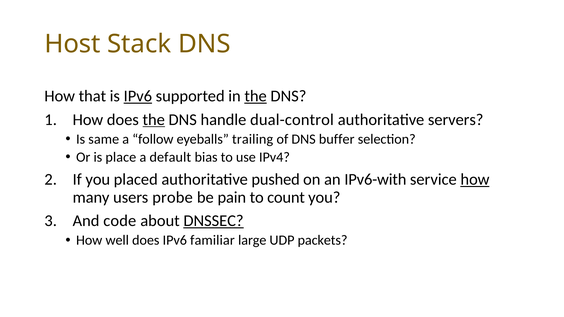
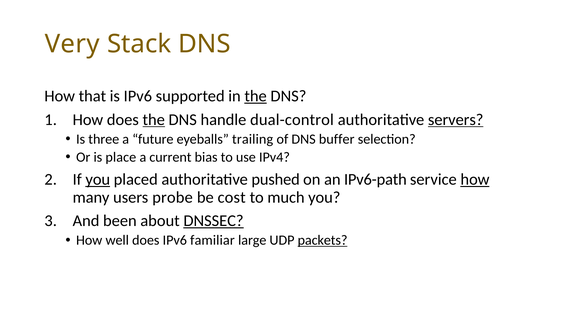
Host: Host -> Very
IPv6 at (138, 96) underline: present -> none
servers underline: none -> present
same: same -> three
follow: follow -> future
default: default -> current
you at (98, 180) underline: none -> present
IPv6-with: IPv6-with -> IPv6-path
pain: pain -> cost
count: count -> much
code: code -> been
packets underline: none -> present
